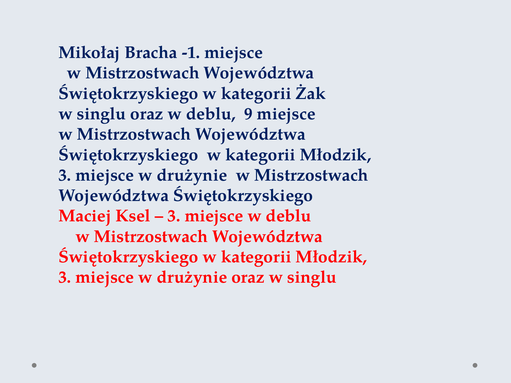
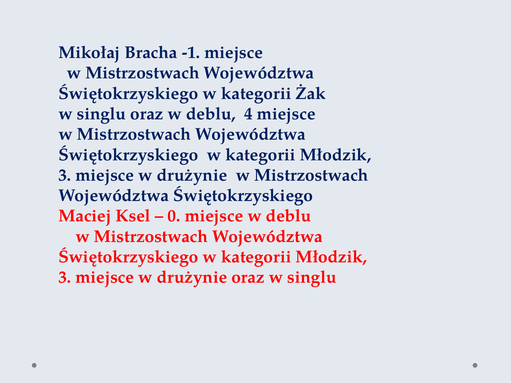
9: 9 -> 4
3 at (174, 216): 3 -> 0
